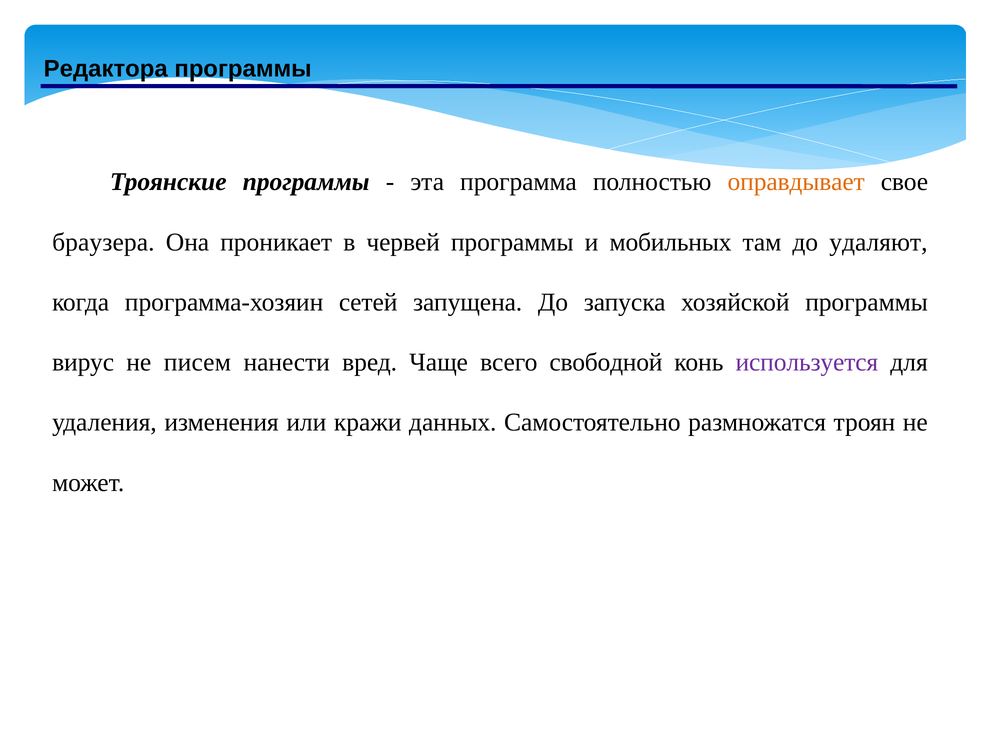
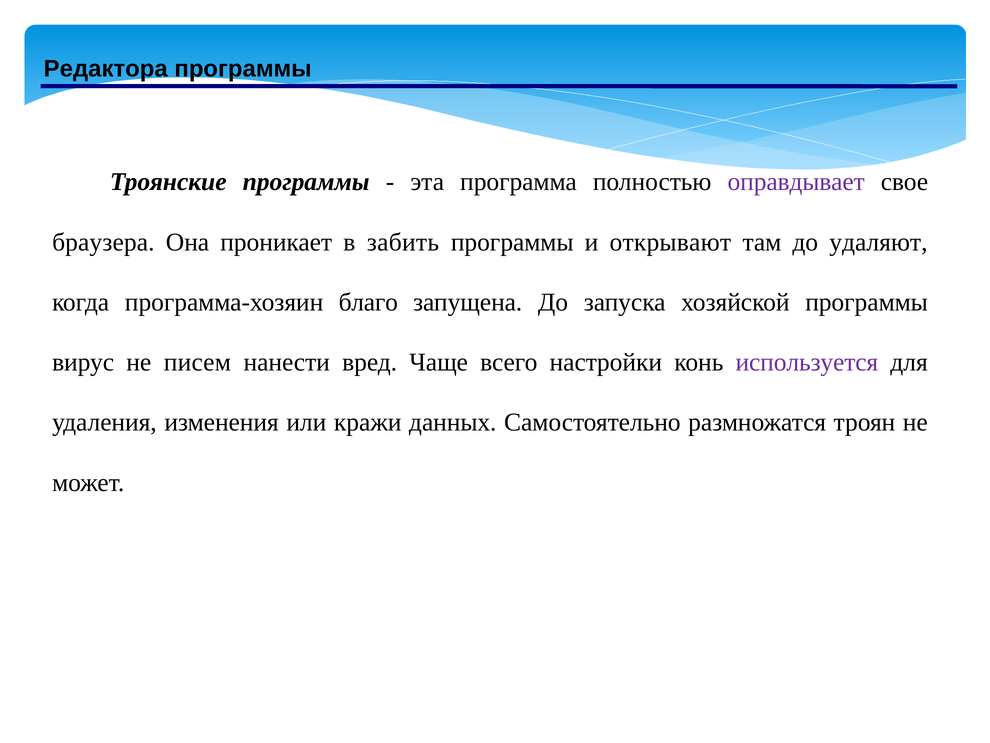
оправдывает colour: orange -> purple
червей: червей -> забить
мобильных: мобильных -> открывают
сетей: сетей -> благо
свободной: свободной -> настройки
